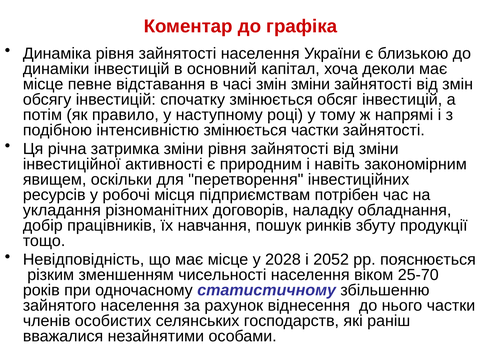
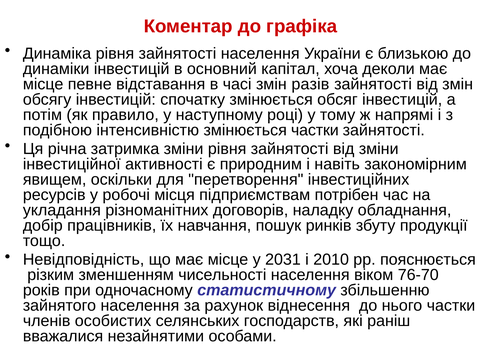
змін зміни: зміни -> разів
2028: 2028 -> 2031
2052: 2052 -> 2010
25-70: 25-70 -> 76-70
